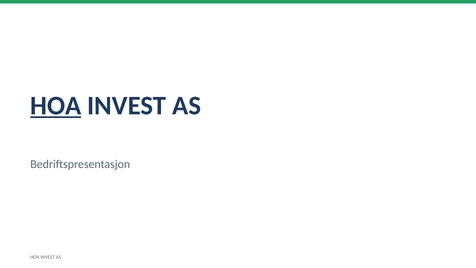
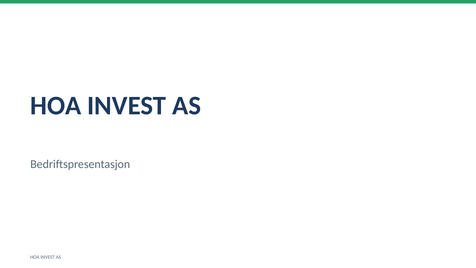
HOA at (56, 106) underline: present -> none
